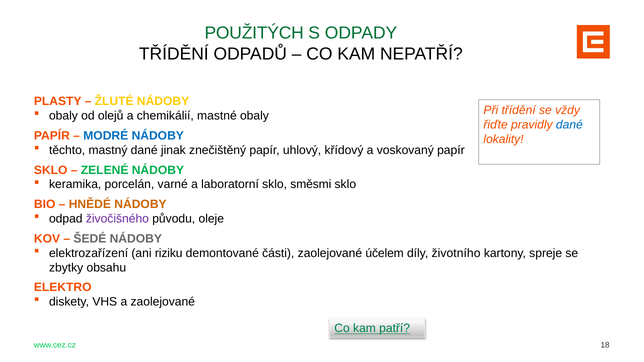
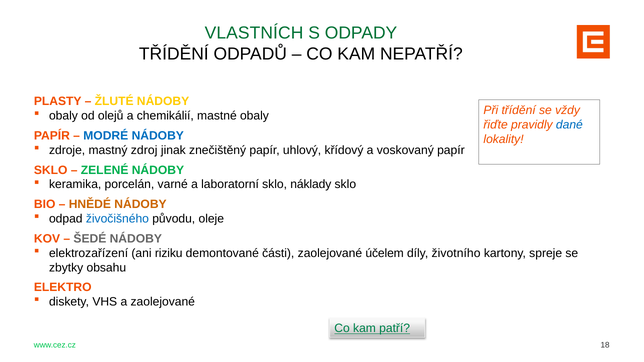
POUŽITÝCH: POUŽITÝCH -> VLASTNÍCH
těchto: těchto -> zdroje
mastný dané: dané -> zdroj
směsmi: směsmi -> náklady
živočišného colour: purple -> blue
